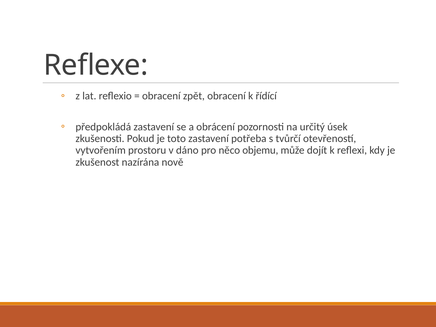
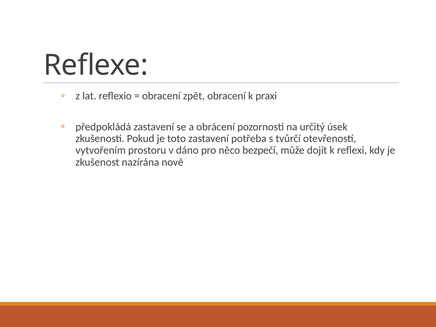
řídící: řídící -> praxi
objemu: objemu -> bezpečí
